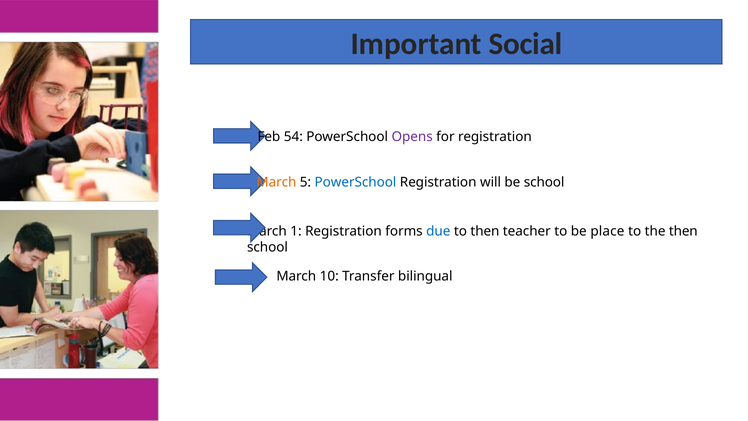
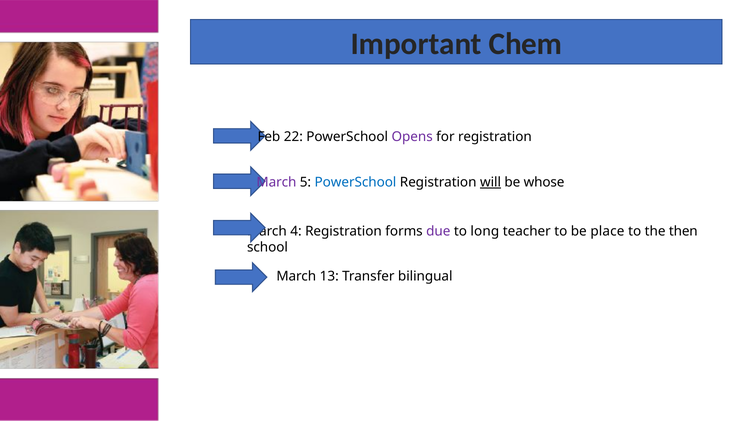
Social: Social -> Chem
54: 54 -> 22
March at (276, 182) colour: orange -> purple
will underline: none -> present
be school: school -> whose
1: 1 -> 4
due colour: blue -> purple
to then: then -> long
10: 10 -> 13
